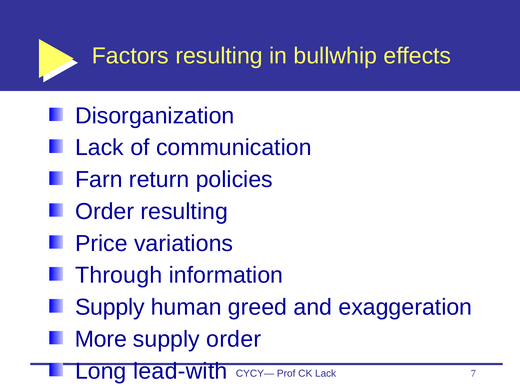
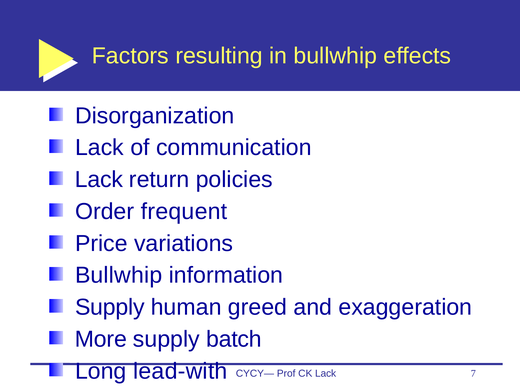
Farn at (99, 180): Farn -> Lack
Order resulting: resulting -> frequent
Through at (119, 275): Through -> Bullwhip
supply order: order -> batch
